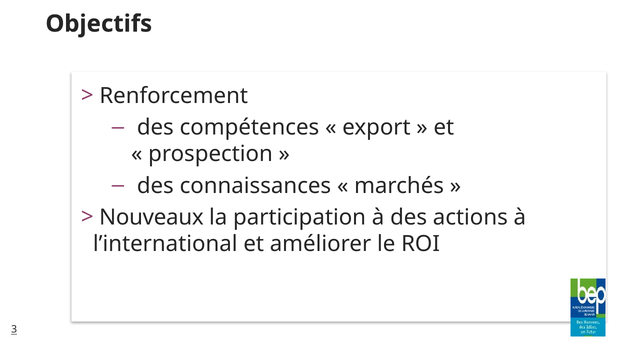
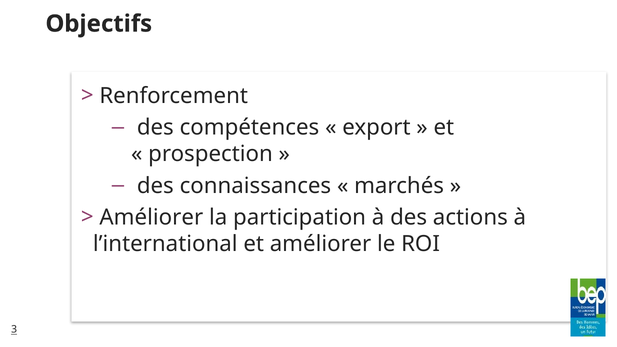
Nouveaux at (151, 217): Nouveaux -> Améliorer
